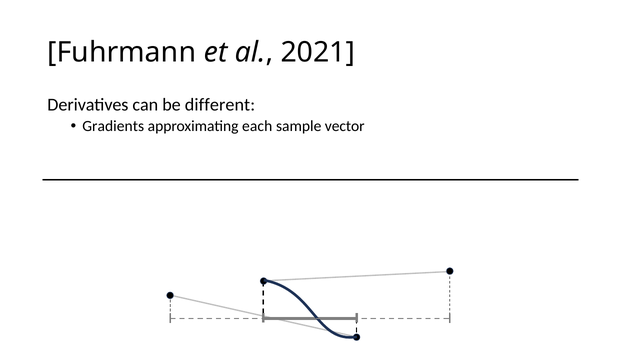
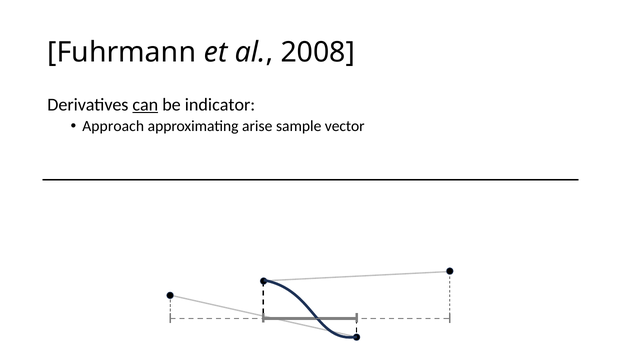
2021: 2021 -> 2008
can underline: none -> present
different: different -> indicator
Gradients: Gradients -> Approach
each: each -> arise
